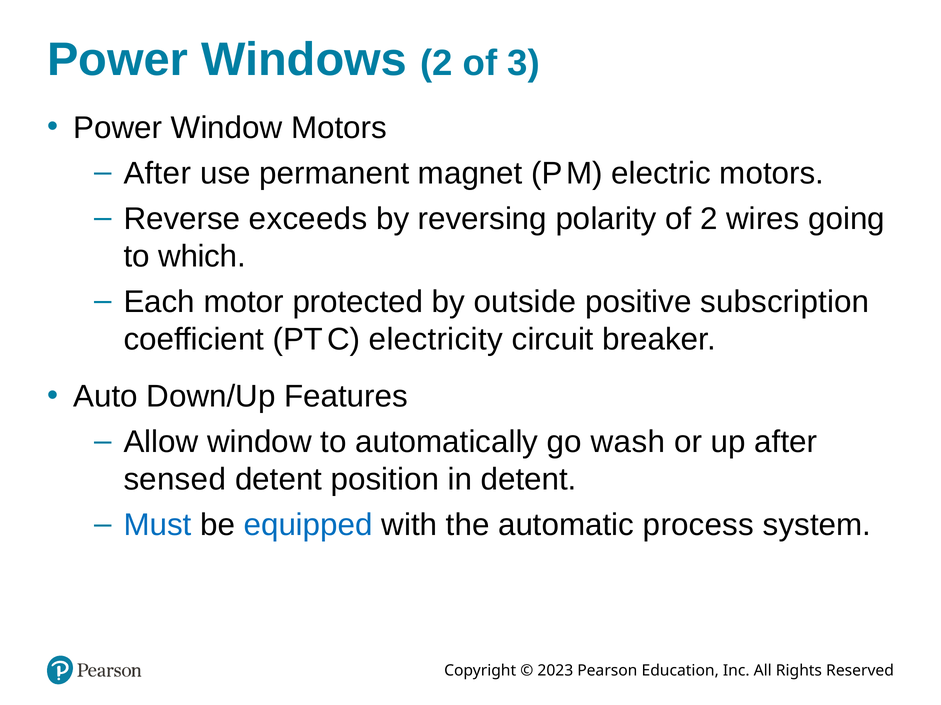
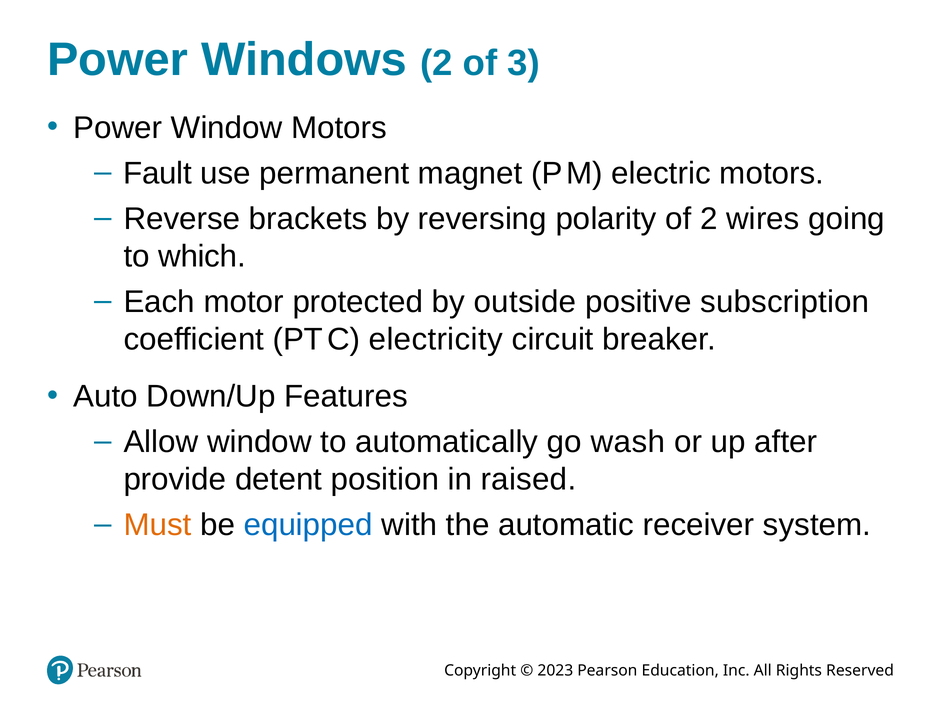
After at (157, 174): After -> Fault
exceeds: exceeds -> brackets
sensed: sensed -> provide
in detent: detent -> raised
Must colour: blue -> orange
process: process -> receiver
